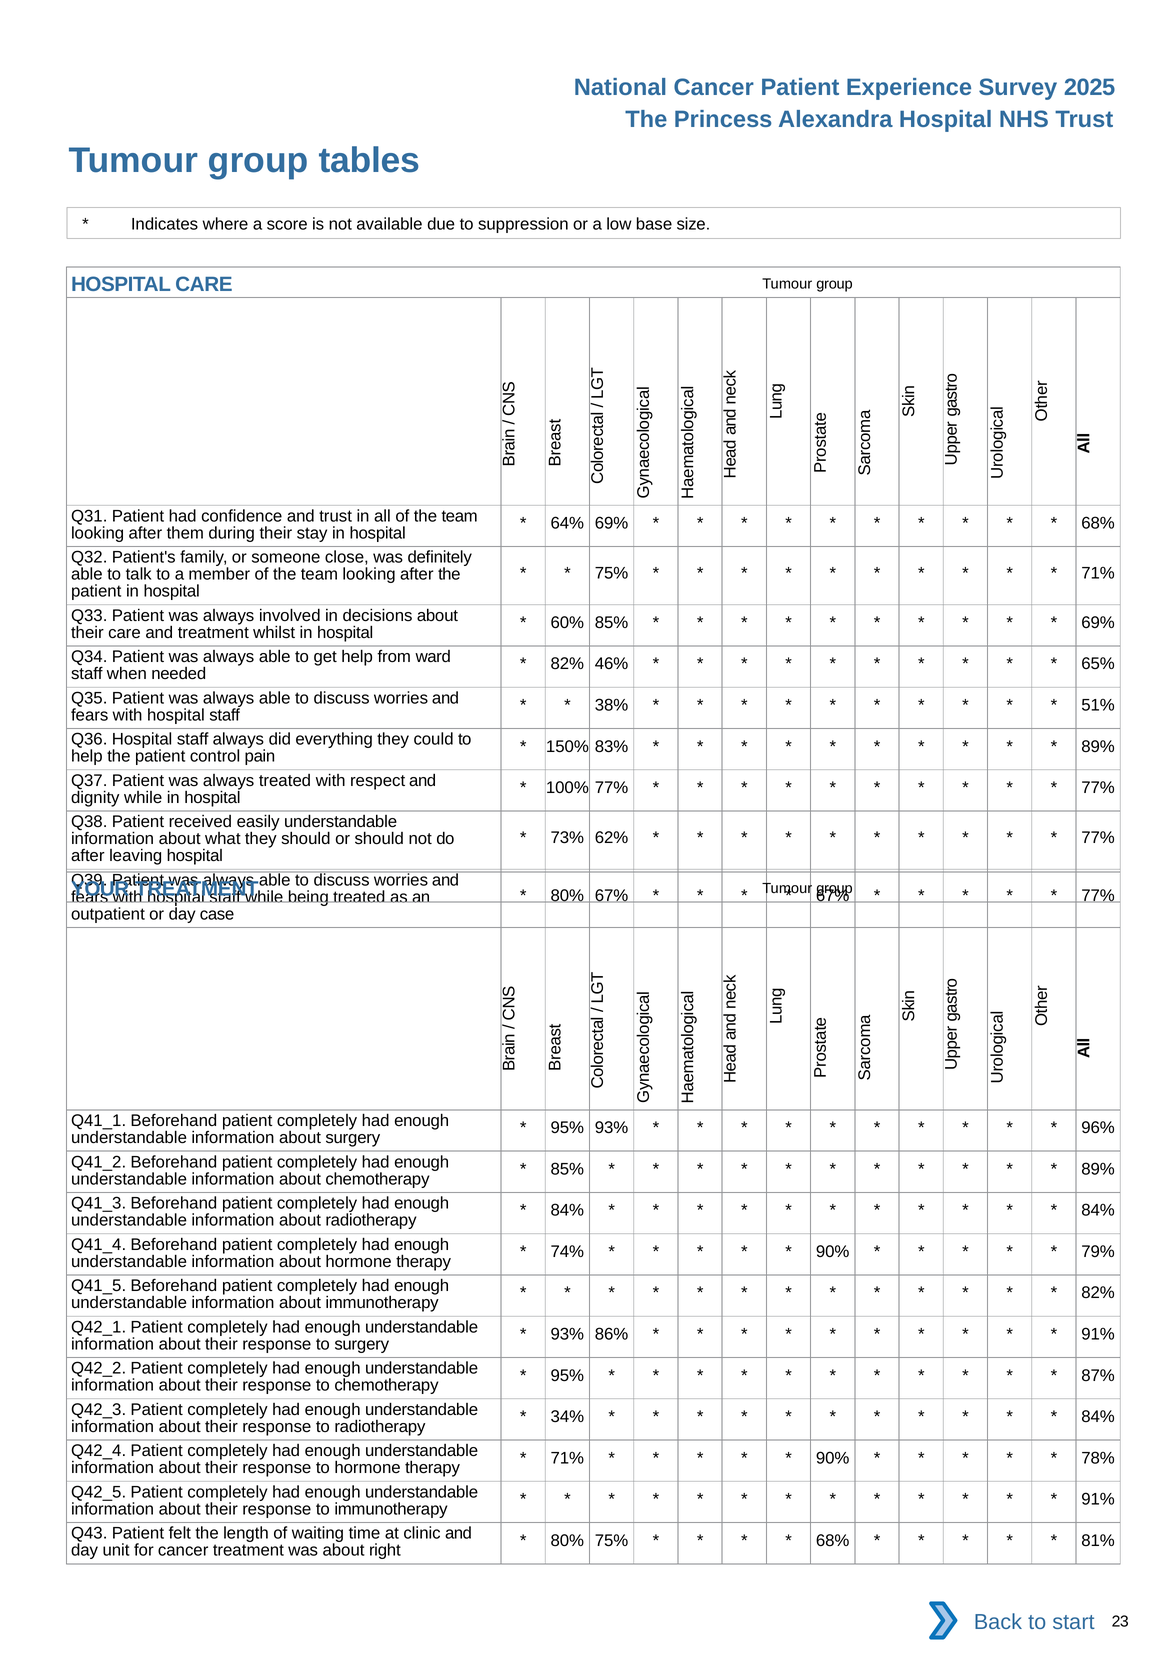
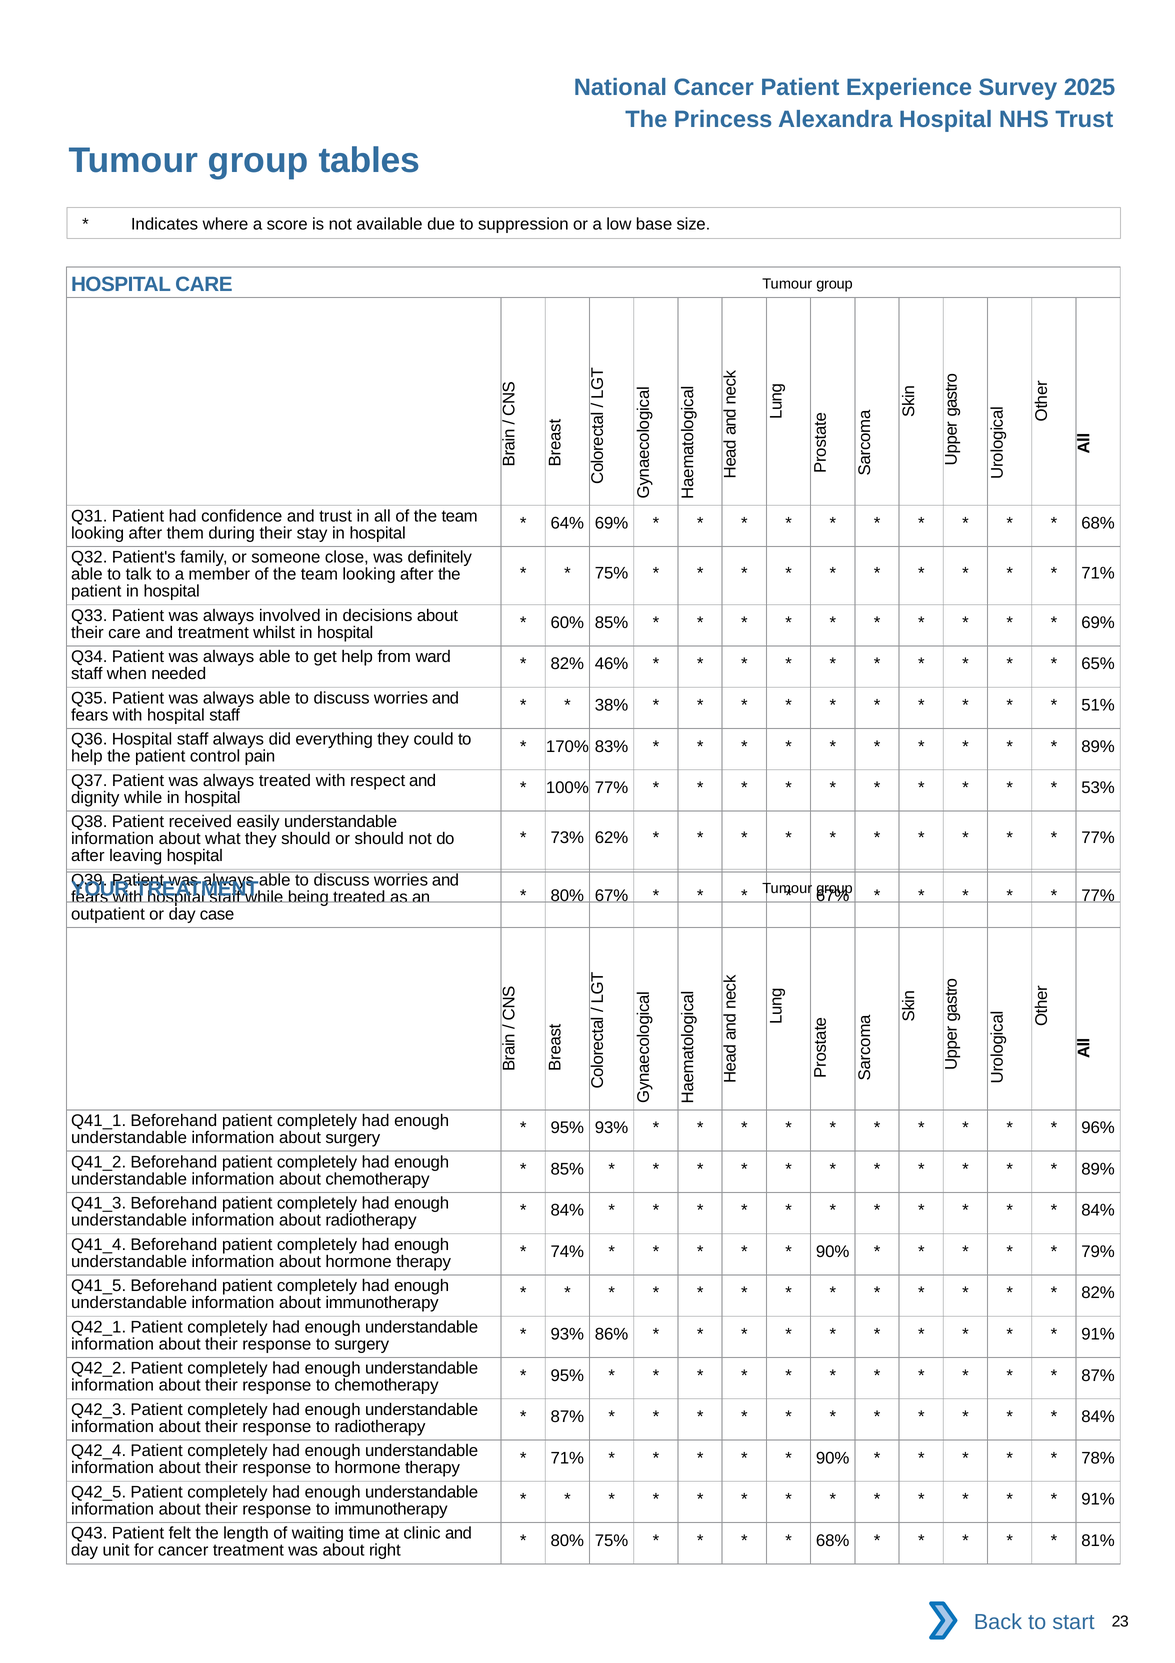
150%: 150% -> 170%
77% at (1098, 788): 77% -> 53%
34% at (567, 1417): 34% -> 87%
